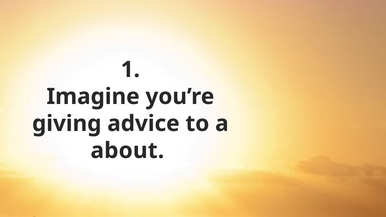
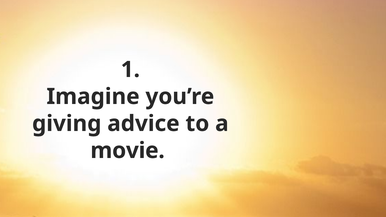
about: about -> movie
